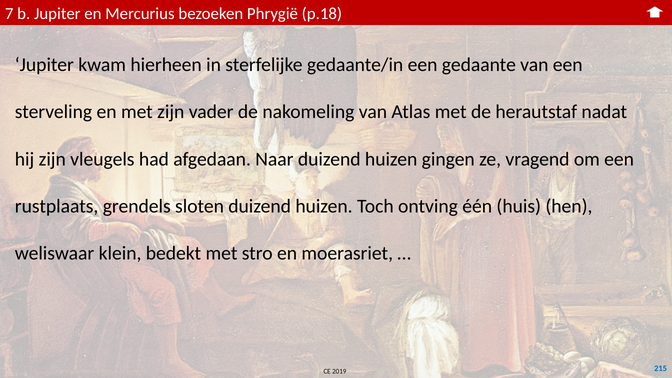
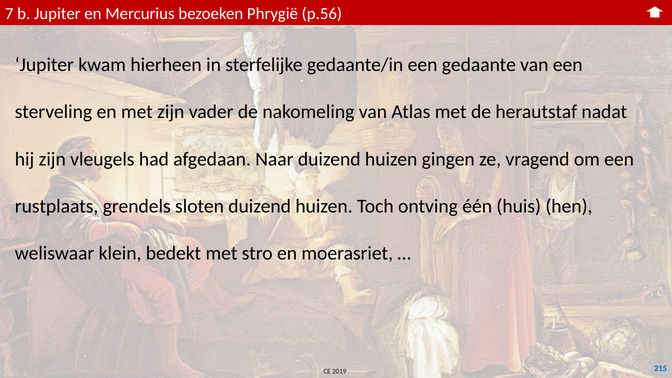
p.18: p.18 -> p.56
